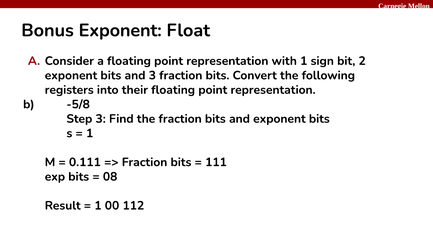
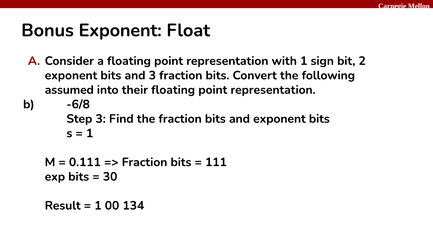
registers: registers -> assumed
-5/8: -5/8 -> -6/8
08: 08 -> 30
112: 112 -> 134
